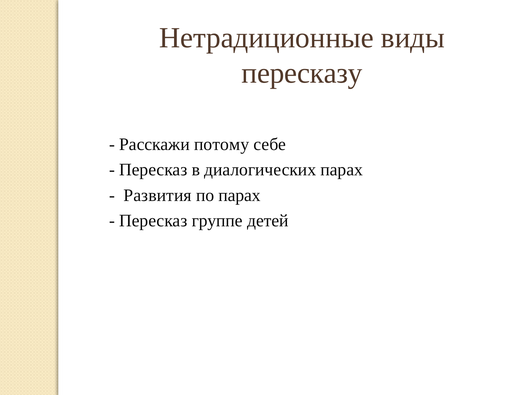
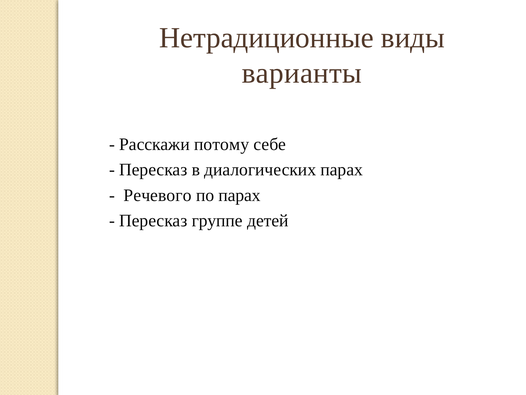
пересказу: пересказу -> варианты
Развития: Развития -> Речевого
